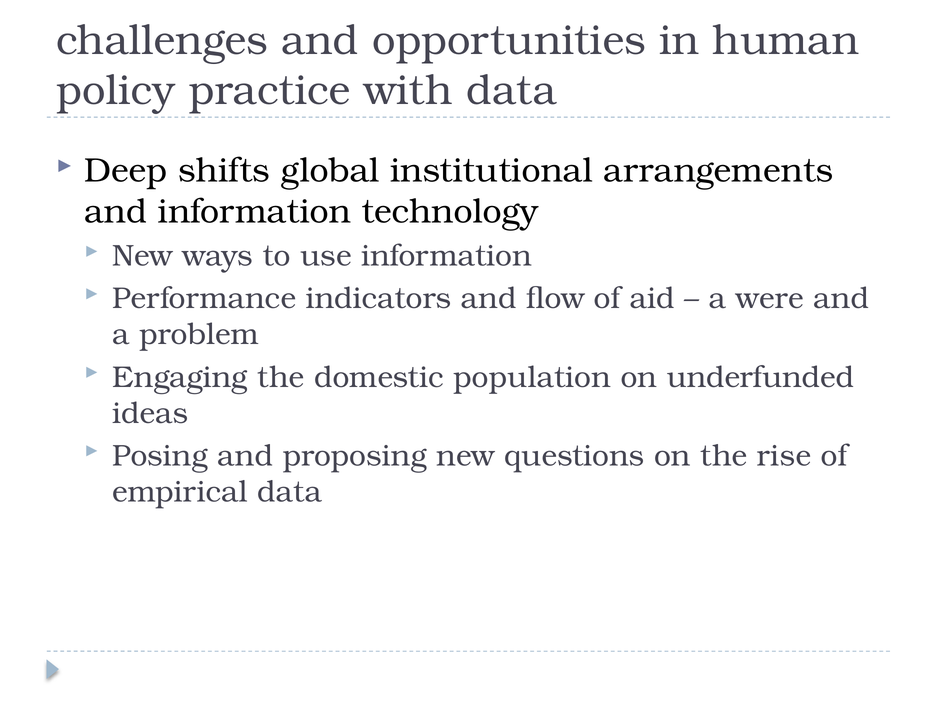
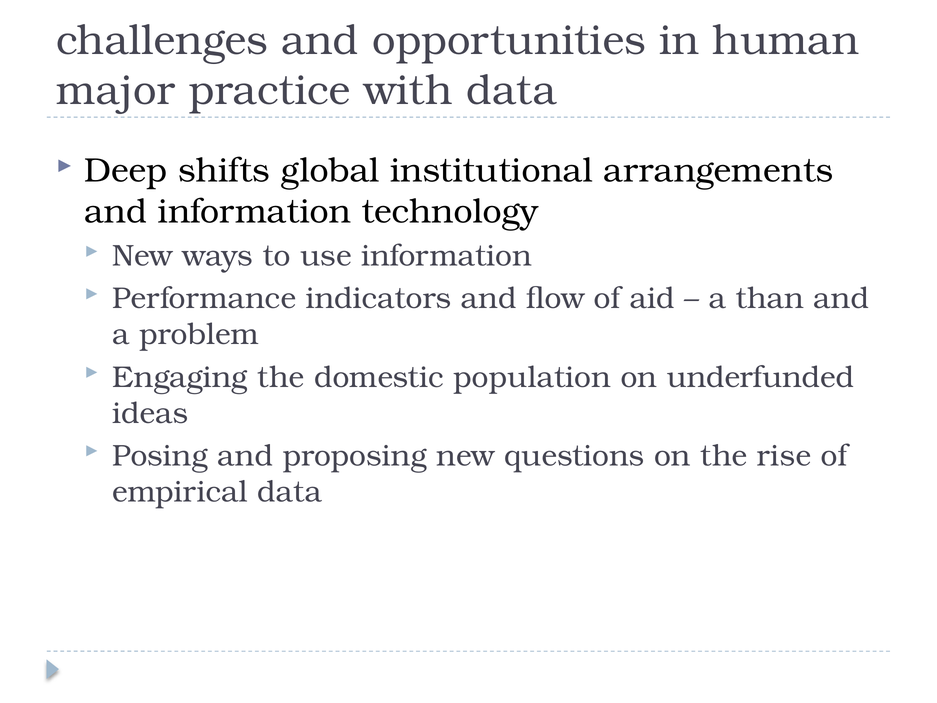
policy: policy -> major
were: were -> than
